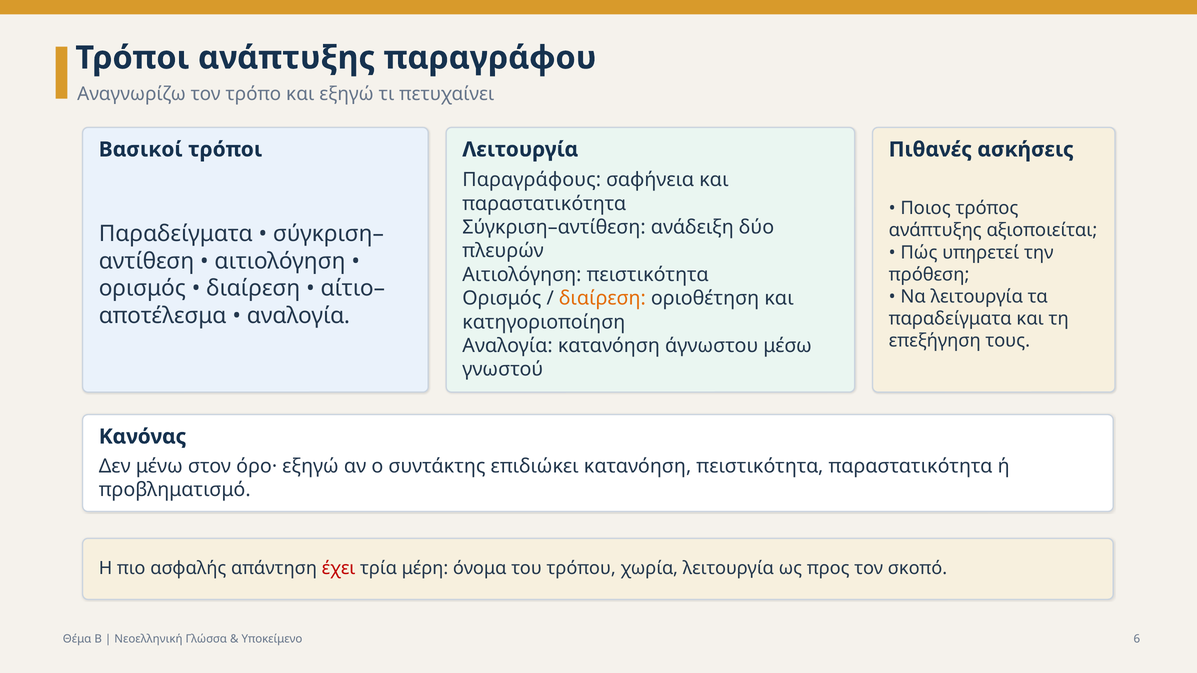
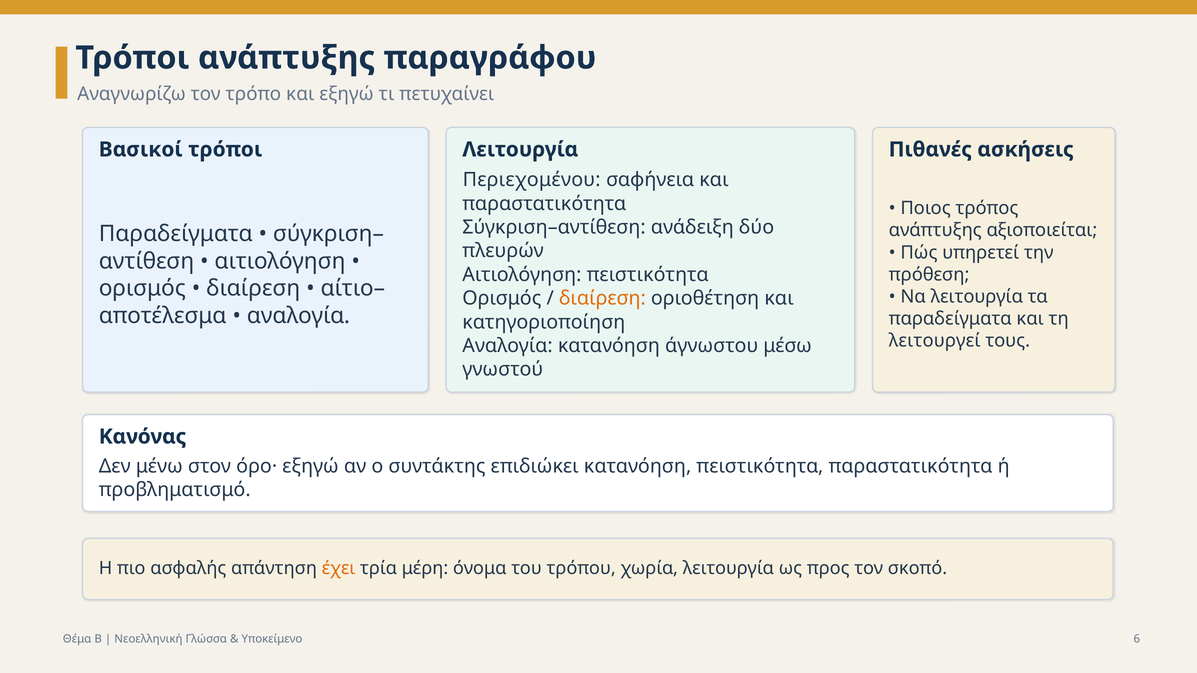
Παραγράφους: Παραγράφους -> Περιεχομένου
επεξήγηση: επεξήγηση -> λειτουργεί
έχει colour: red -> orange
